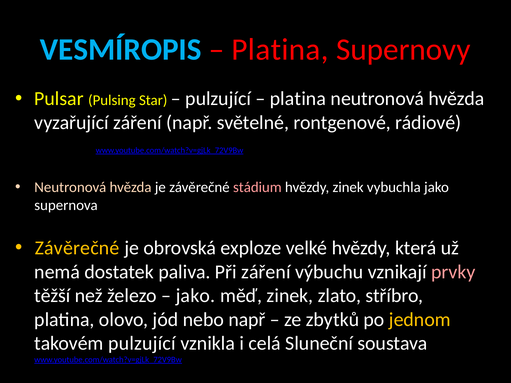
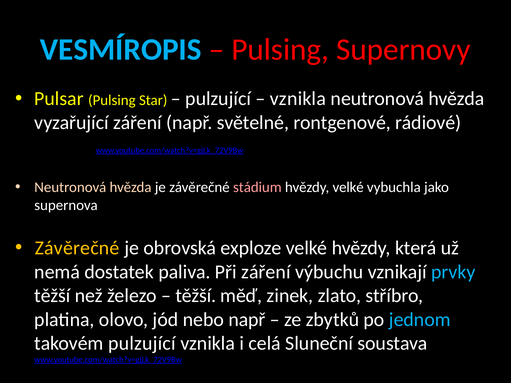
Platina at (280, 49): Platina -> Pulsing
platina at (298, 99): platina -> vznikla
hvězdy zinek: zinek -> velké
prvky colour: pink -> light blue
jako at (195, 296): jako -> těžší
jednom colour: yellow -> light blue
